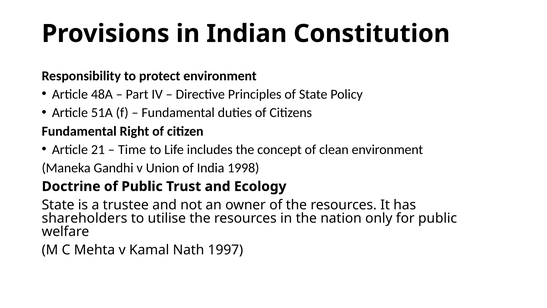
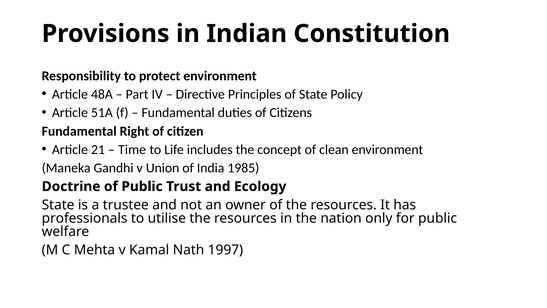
1998: 1998 -> 1985
shareholders: shareholders -> professionals
